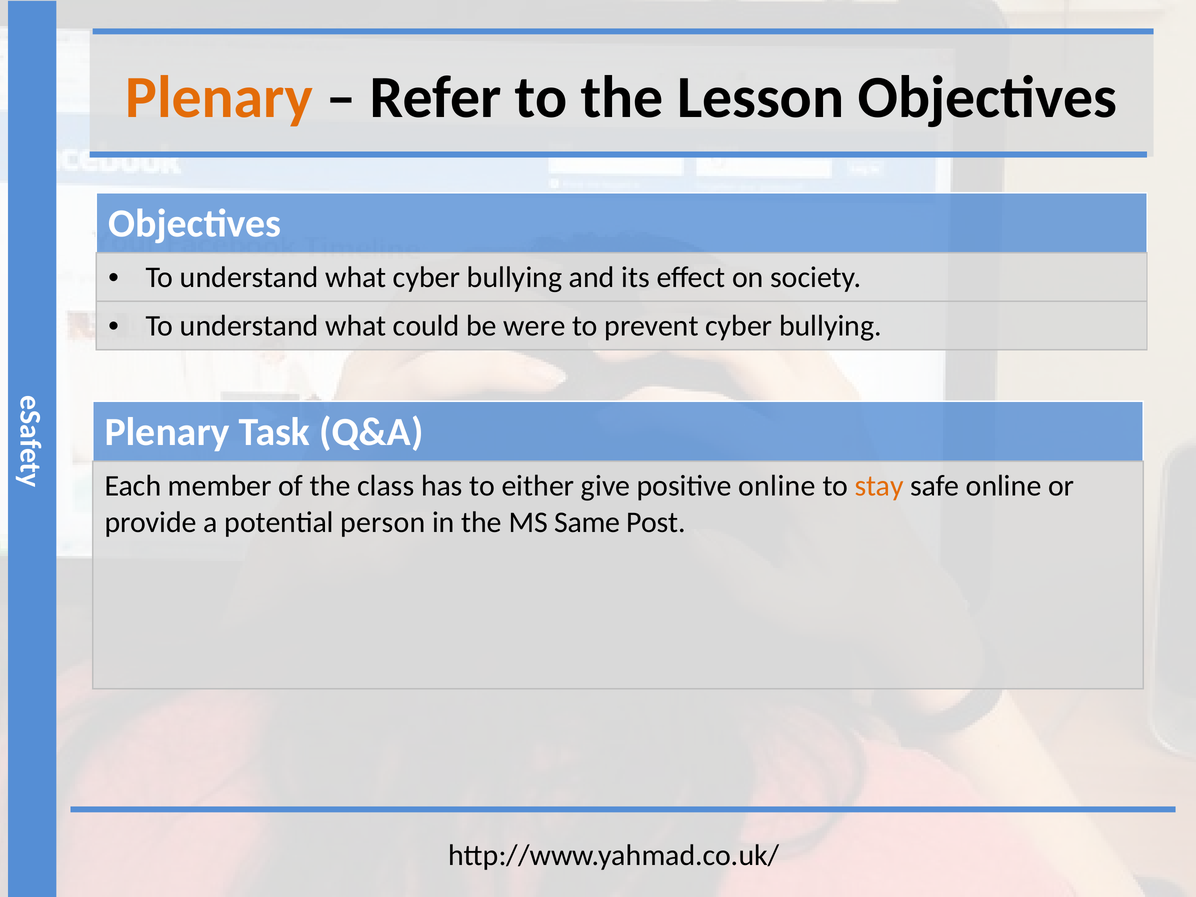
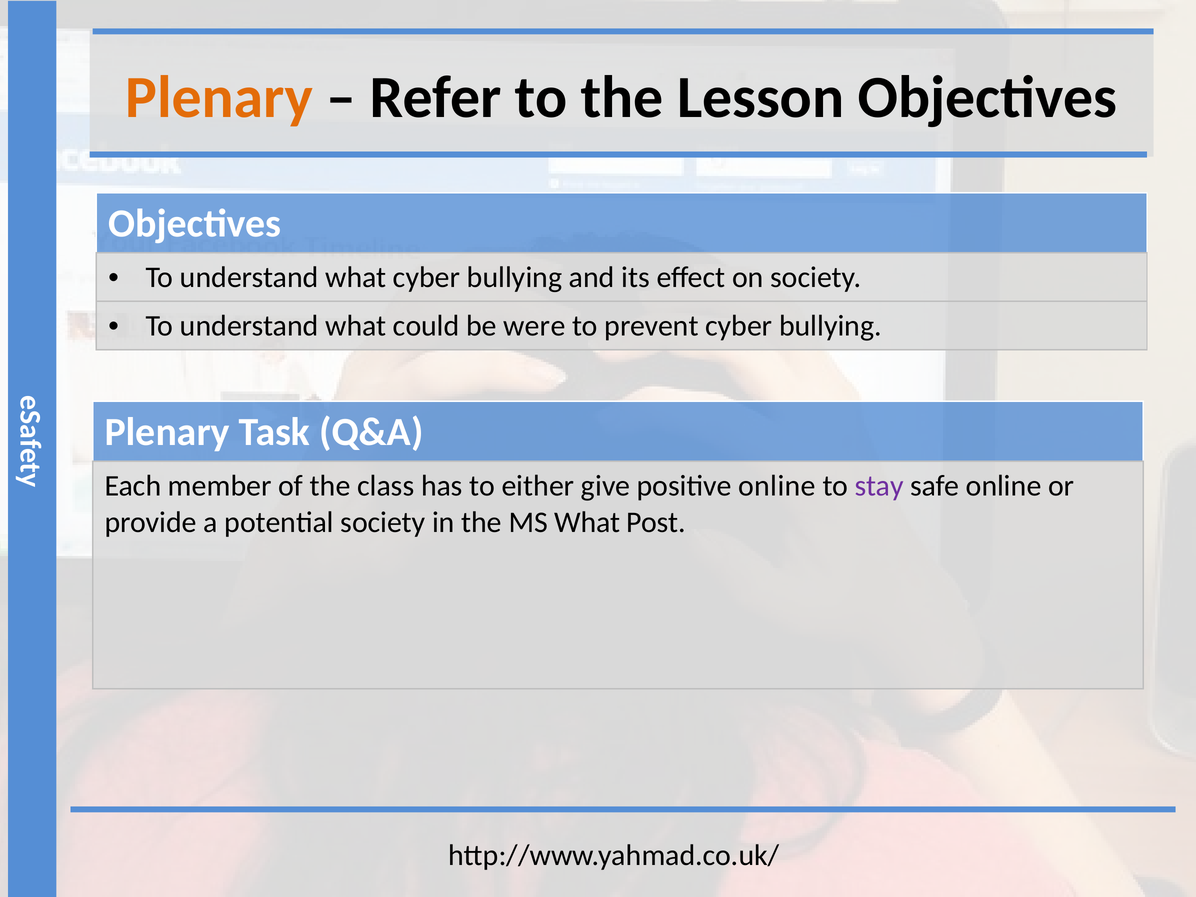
stay colour: orange -> purple
potential person: person -> society
MS Same: Same -> What
